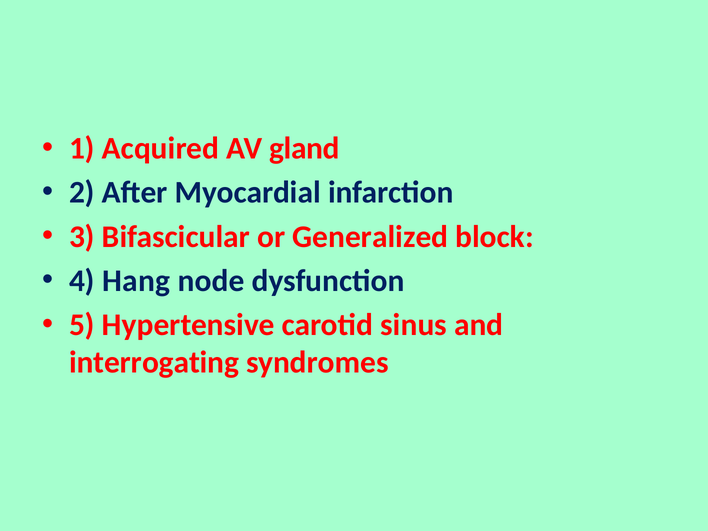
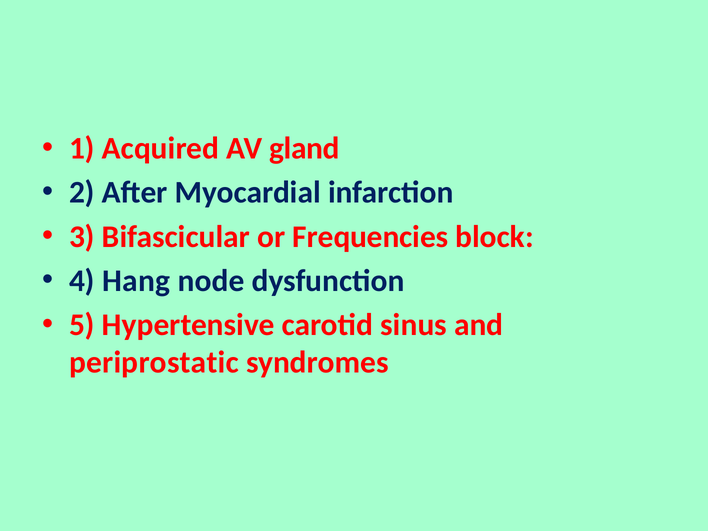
Generalized: Generalized -> Frequencies
interrogating: interrogating -> periprostatic
